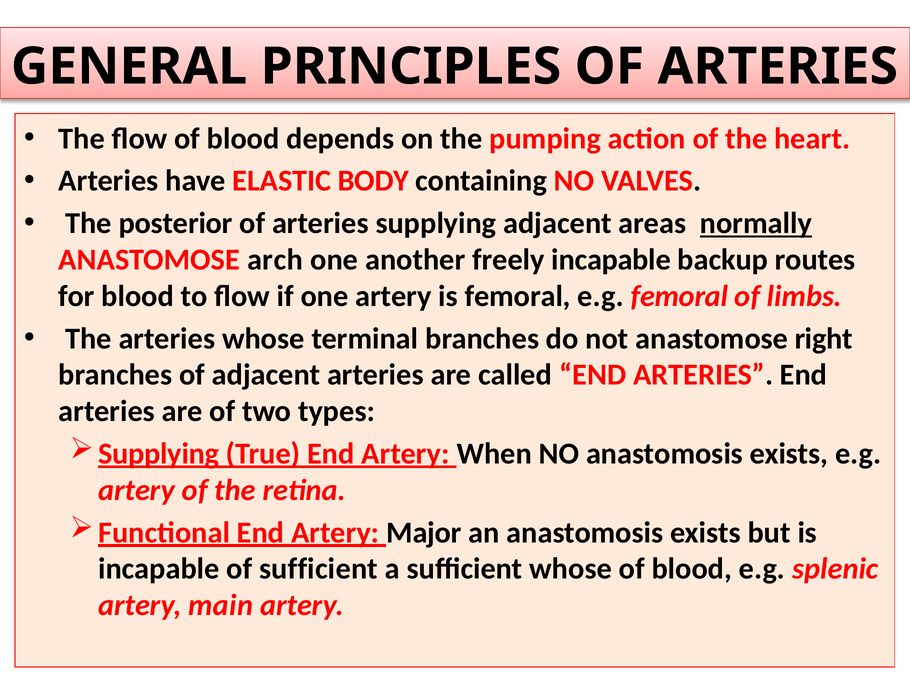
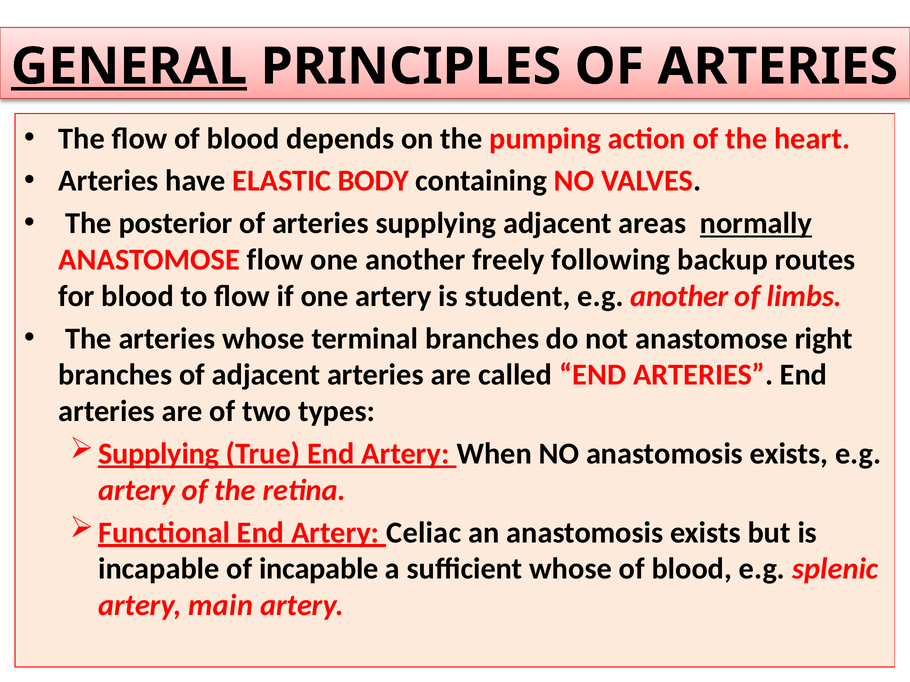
GENERAL underline: none -> present
ANASTOMOSE arch: arch -> flow
freely incapable: incapable -> following
is femoral: femoral -> student
e.g femoral: femoral -> another
Major: Major -> Celiac
of sufficient: sufficient -> incapable
